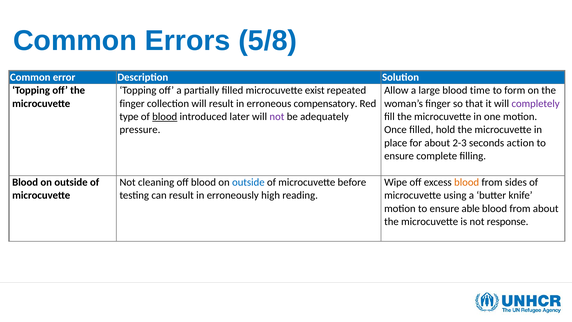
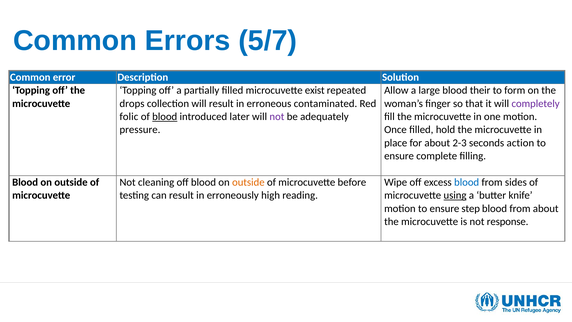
5/8: 5/8 -> 5/7
time: time -> their
finger at (132, 103): finger -> drops
compensatory: compensatory -> contaminated
type: type -> folic
outside at (248, 182) colour: blue -> orange
blood at (467, 182) colour: orange -> blue
using underline: none -> present
able: able -> step
